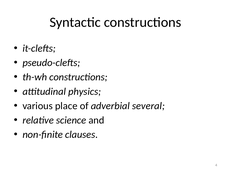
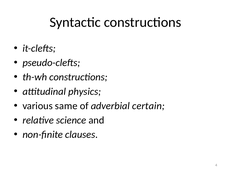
place: place -> same
several: several -> certain
